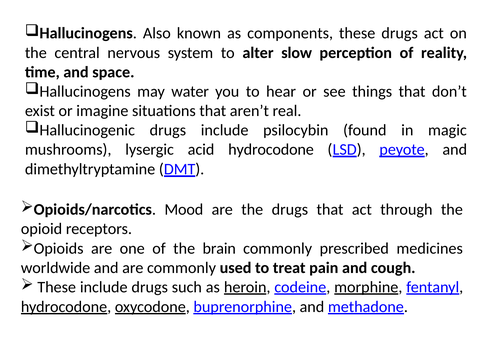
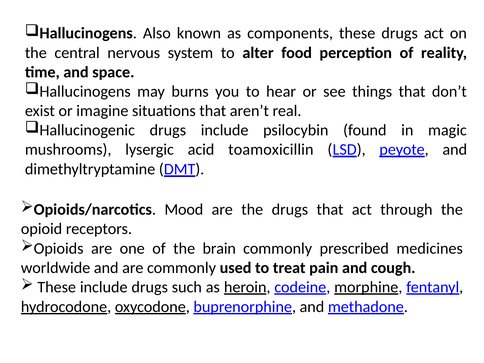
slow: slow -> food
water: water -> burns
acid hydrocodone: hydrocodone -> toamoxicillin
